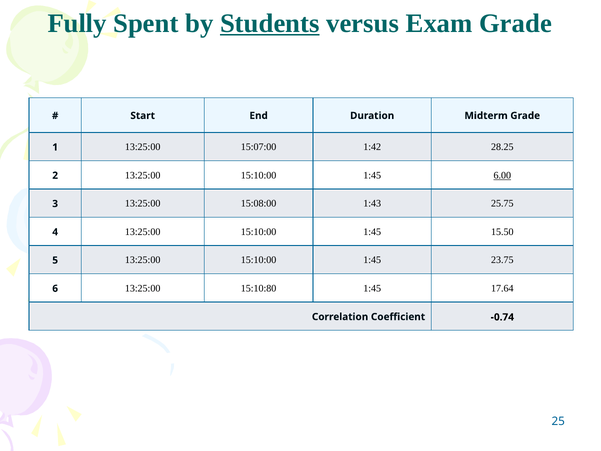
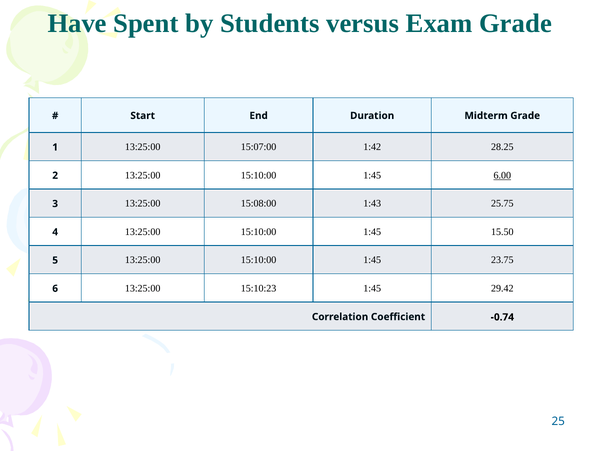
Fully: Fully -> Have
Students underline: present -> none
15:10:80: 15:10:80 -> 15:10:23
17.64: 17.64 -> 29.42
